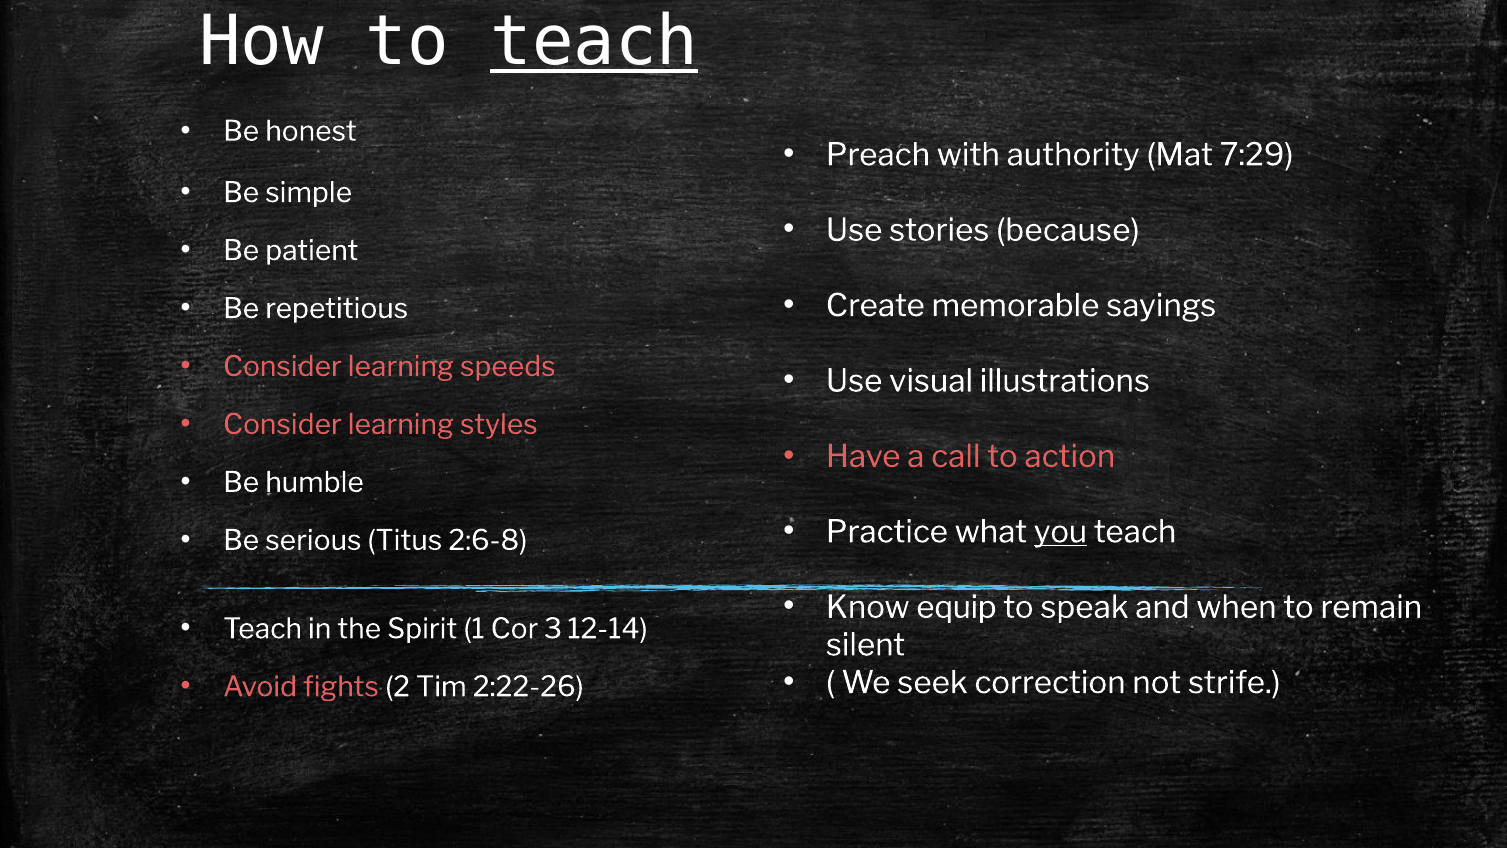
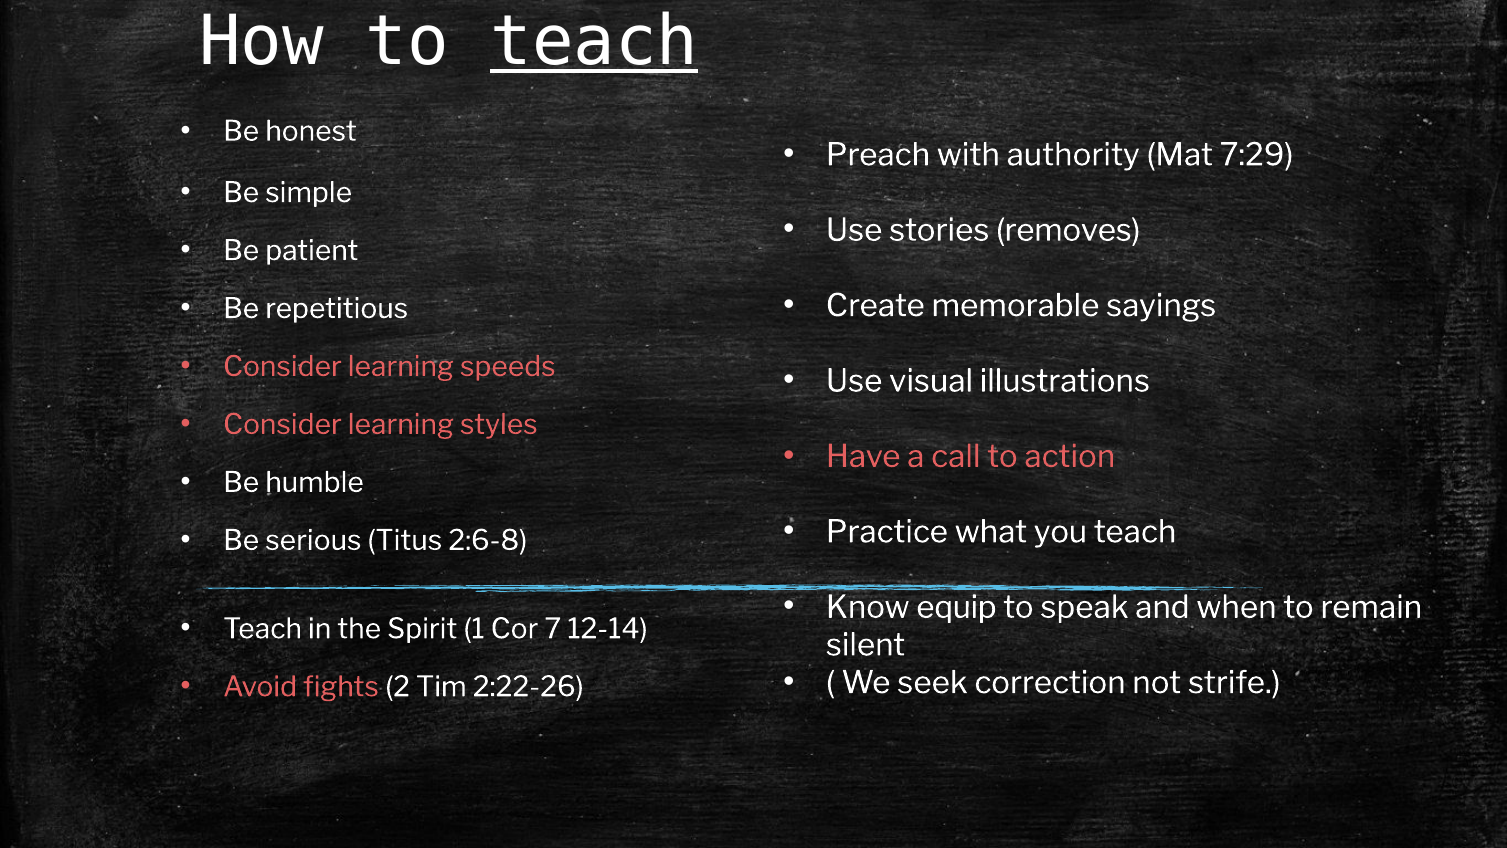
because: because -> removes
you underline: present -> none
3: 3 -> 7
